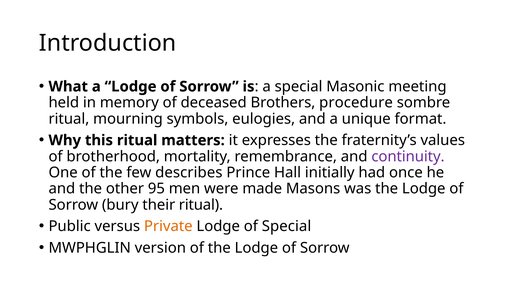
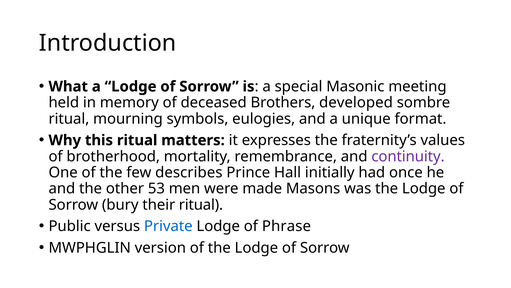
procedure: procedure -> developed
95: 95 -> 53
Private colour: orange -> blue
of Special: Special -> Phrase
